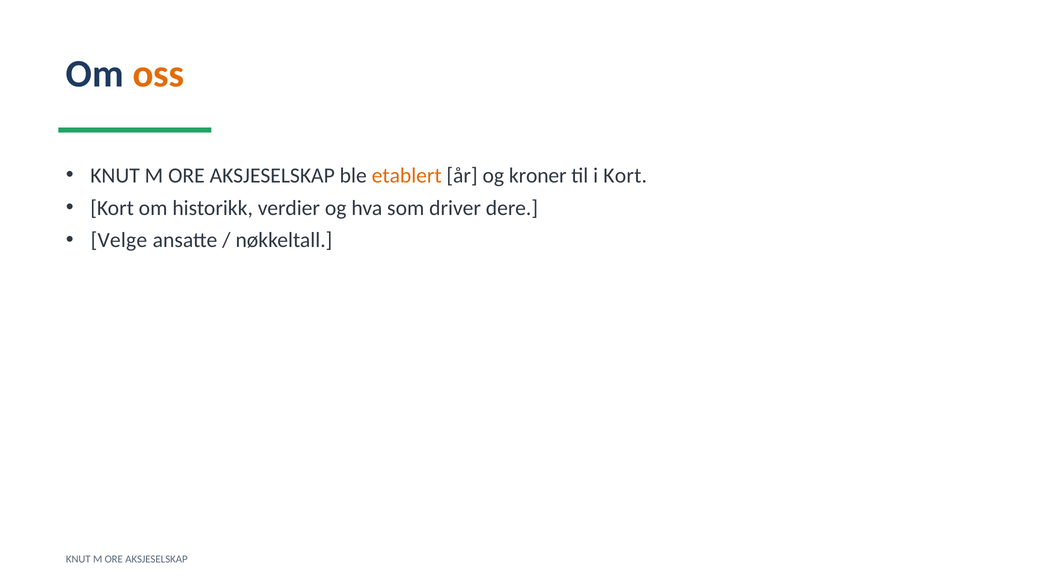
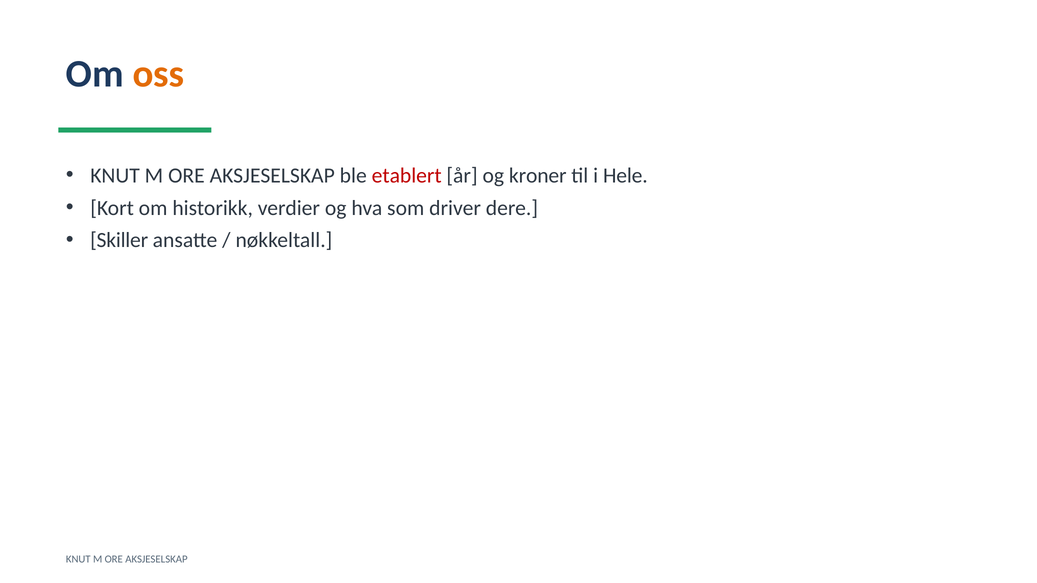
etablert colour: orange -> red
i Kort: Kort -> Hele
Velge: Velge -> Skiller
